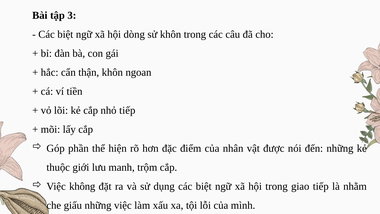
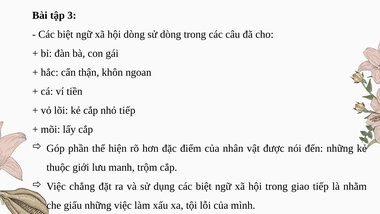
sử khôn: khôn -> dòng
không: không -> chẳng
